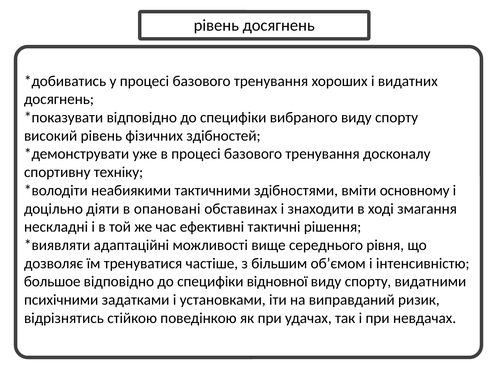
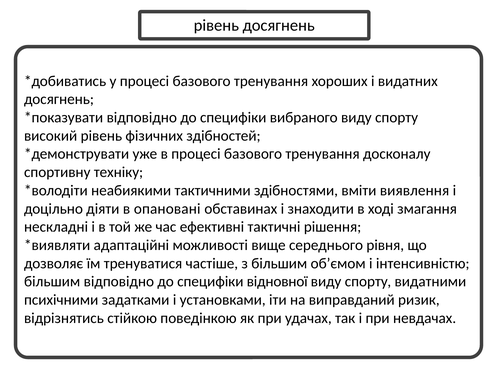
основному: основному -> виявлення
большое at (52, 281): большое -> більшим
